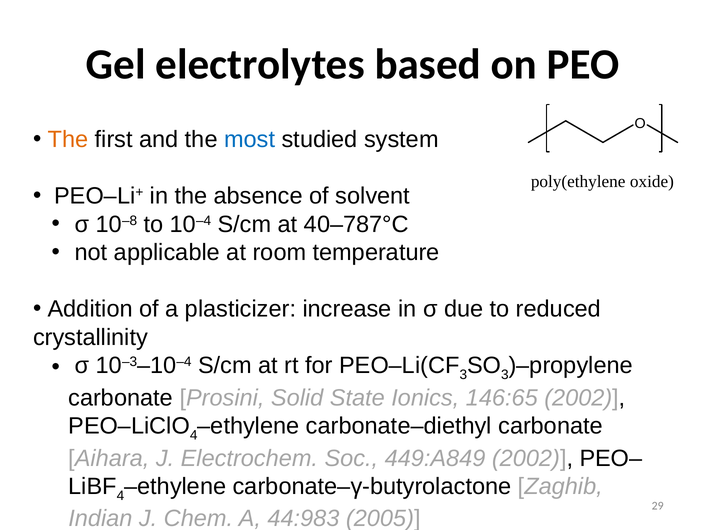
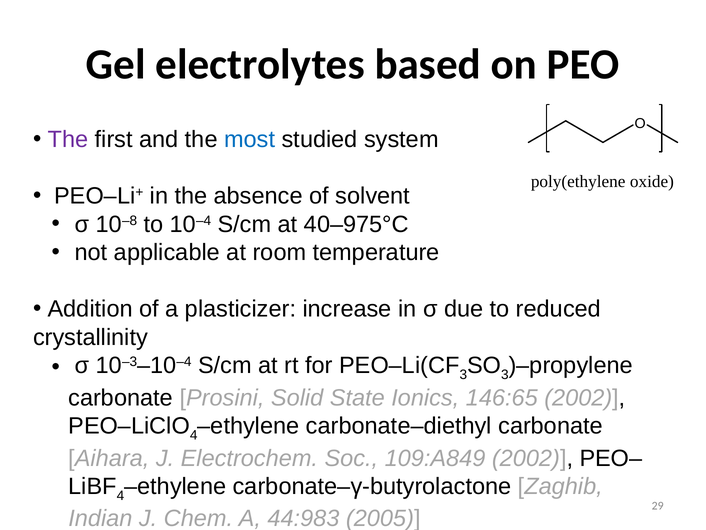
The at (68, 139) colour: orange -> purple
40–787°C: 40–787°C -> 40–975°C
449:A849: 449:A849 -> 109:A849
